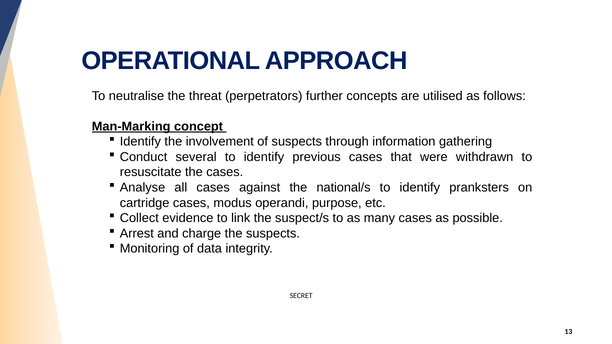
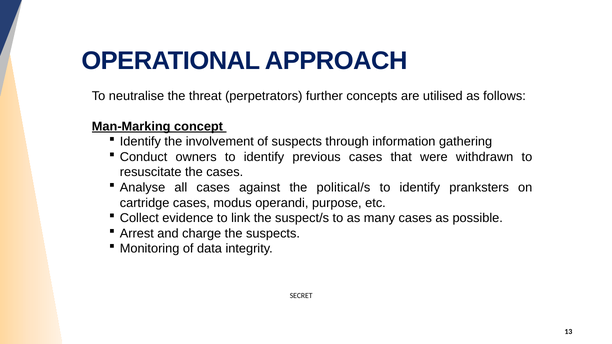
several: several -> owners
national/s: national/s -> political/s
